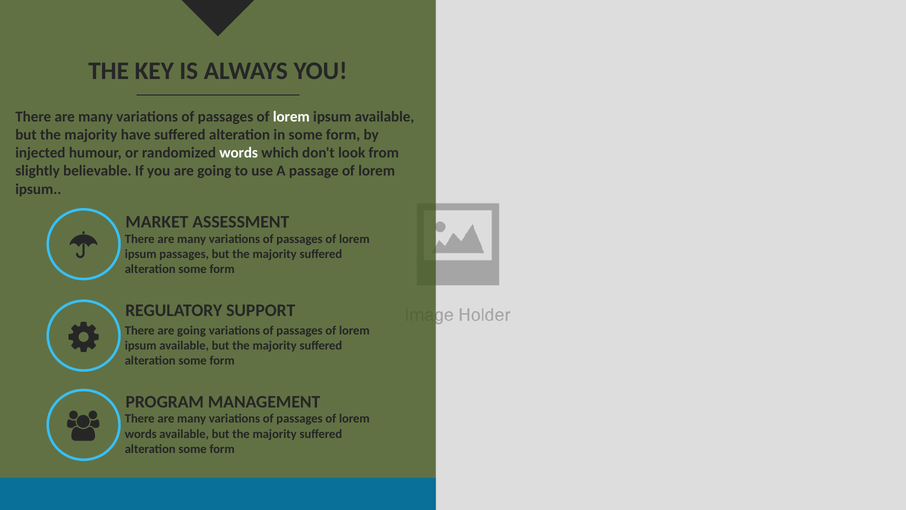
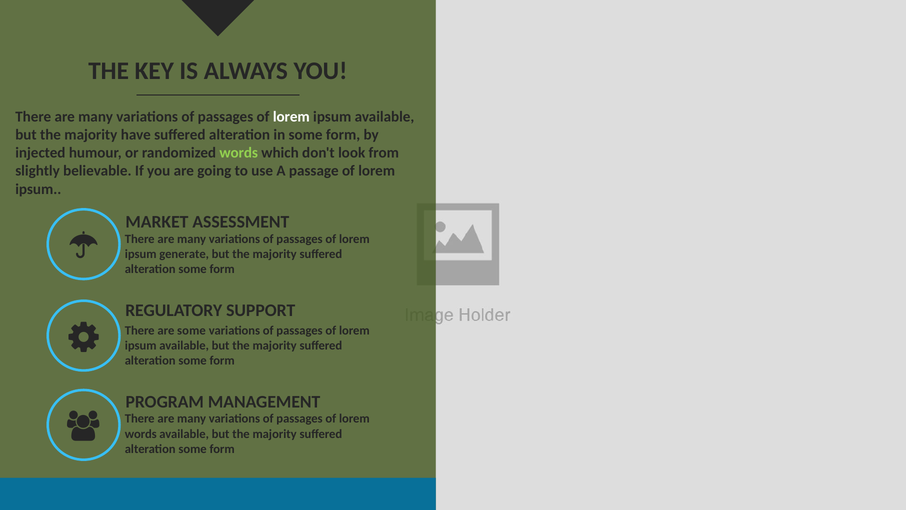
words at (239, 153) colour: white -> light green
ipsum passages: passages -> generate
There are going: going -> some
